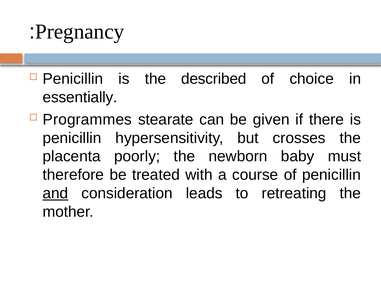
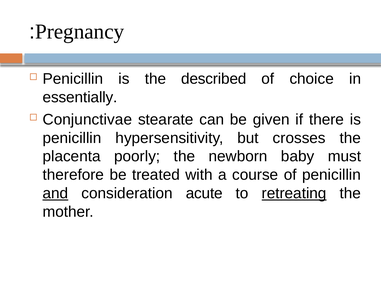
Programmes: Programmes -> Conjunctivae
leads: leads -> acute
retreating underline: none -> present
